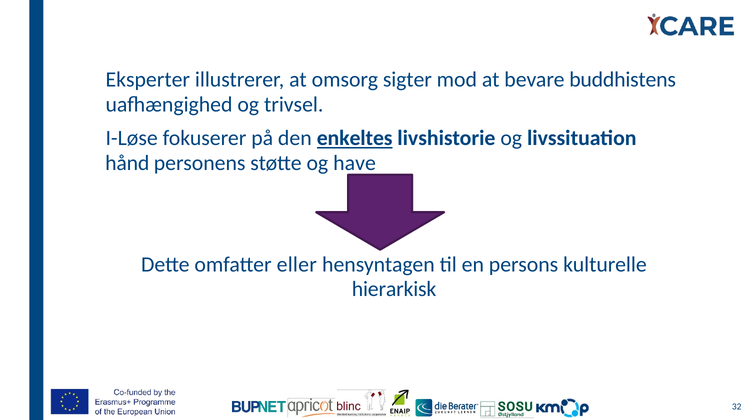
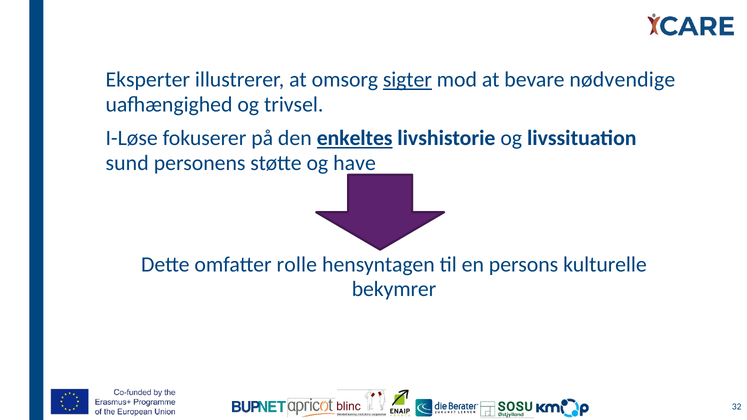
sigter underline: none -> present
buddhistens: buddhistens -> nødvendige
hånd: hånd -> sund
eller: eller -> rolle
hierarkisk: hierarkisk -> bekymrer
